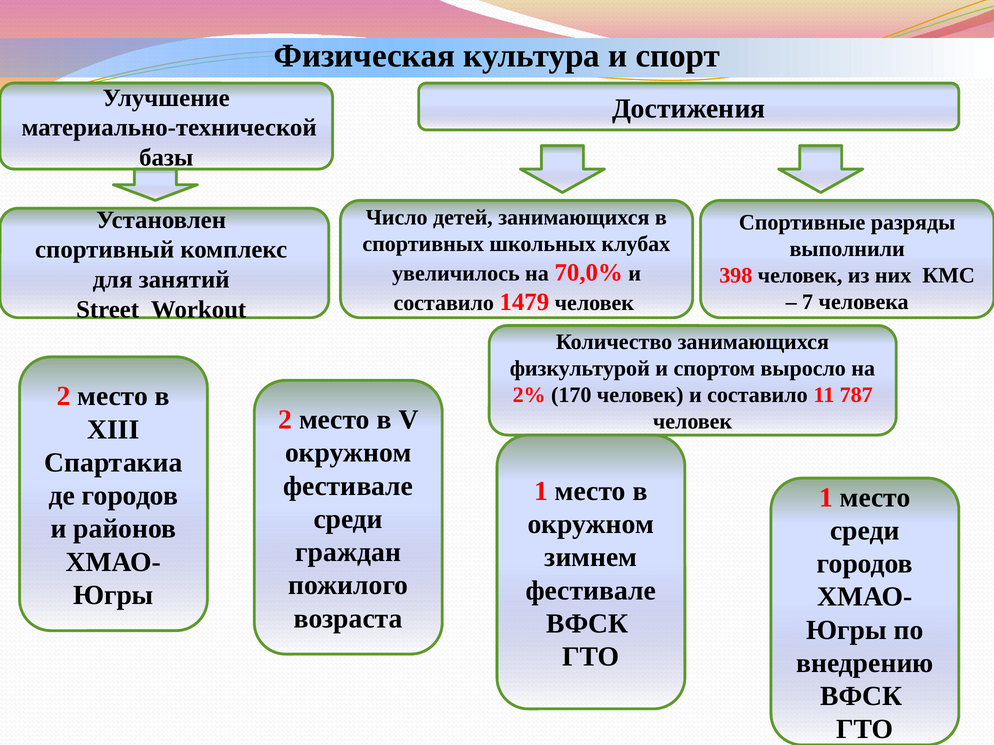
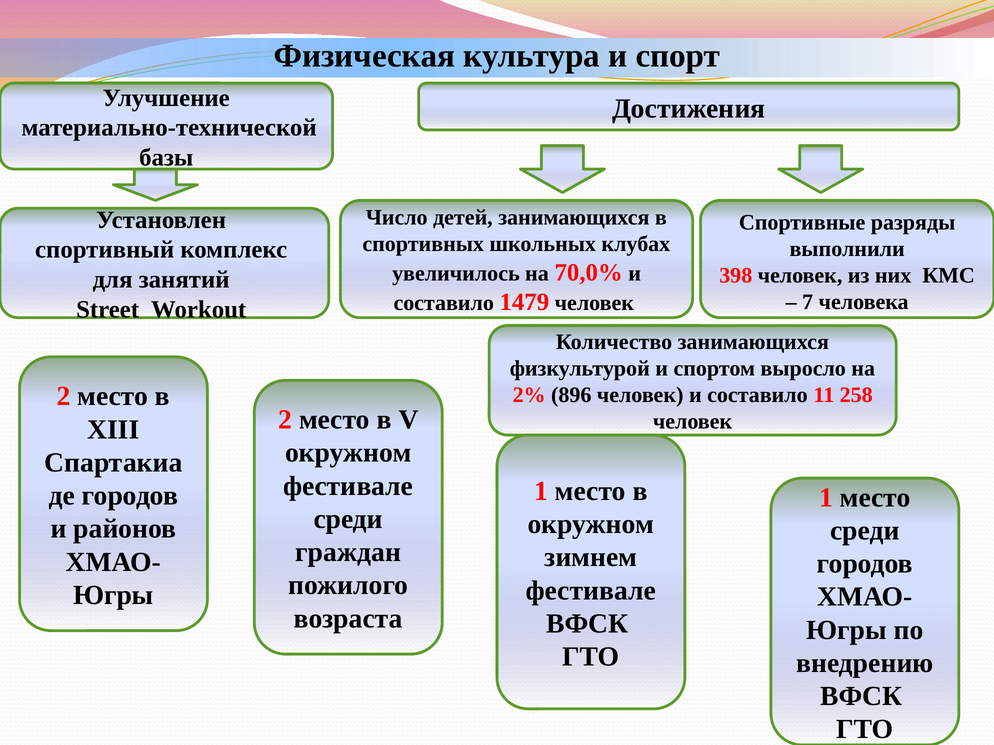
170: 170 -> 896
787: 787 -> 258
